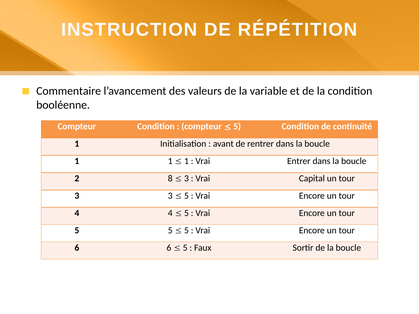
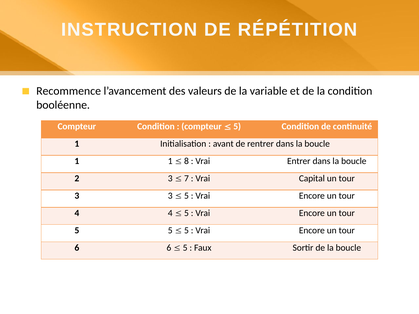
Commentaire: Commentaire -> Recommence
1 at (186, 161): 1 -> 8
2 8: 8 -> 3
3 at (186, 179): 3 -> 7
